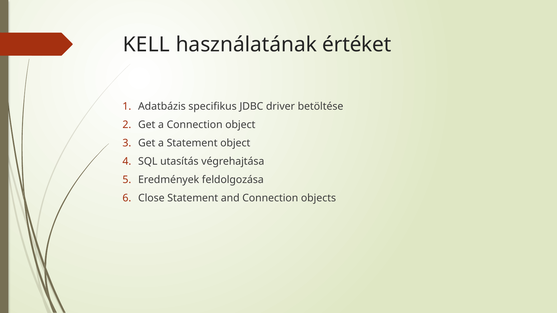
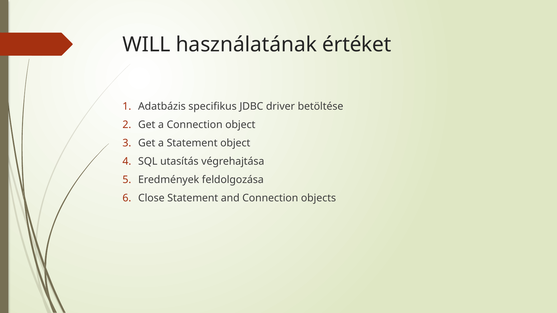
KELL: KELL -> WILL
